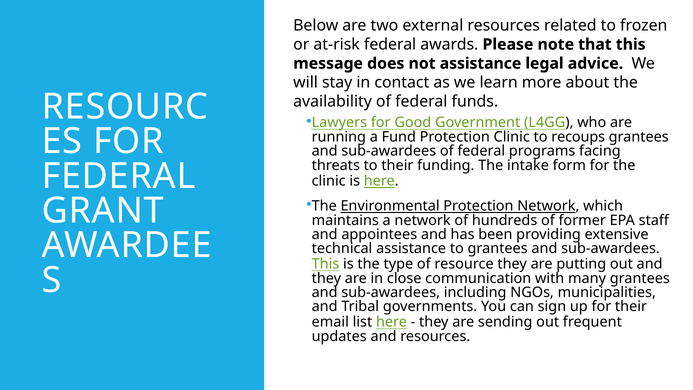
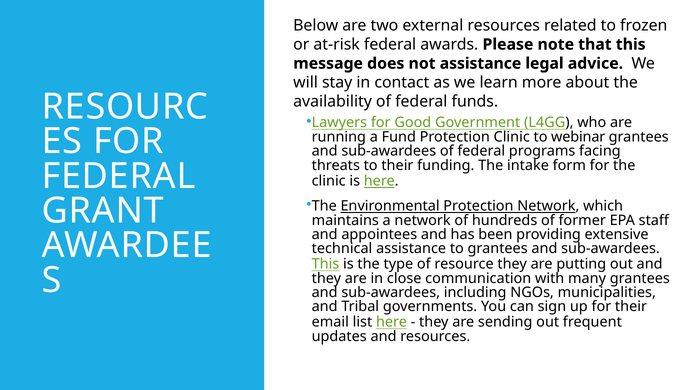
recoups: recoups -> webinar
